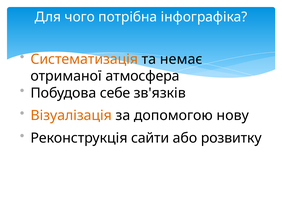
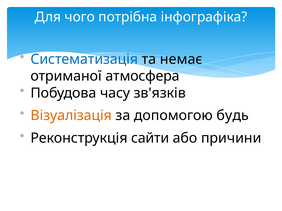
Систематизація colour: orange -> blue
себе: себе -> часу
нову: нову -> будь
розвитку: розвитку -> причини
